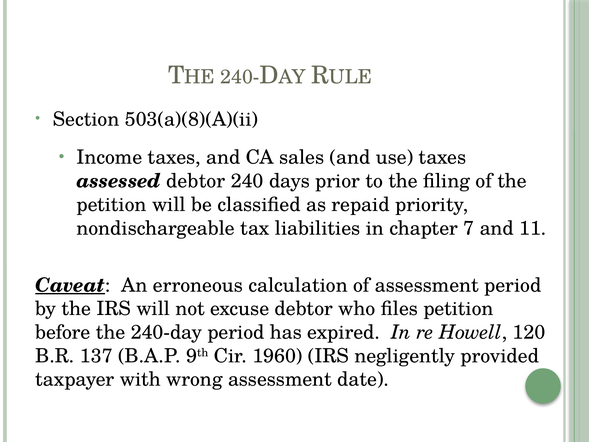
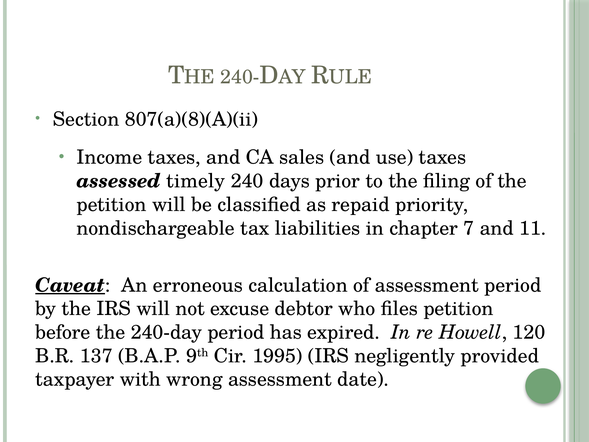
503(a)(8)(A)(ii: 503(a)(8)(A)(ii -> 807(a)(8)(A)(ii
assessed debtor: debtor -> timely
1960: 1960 -> 1995
